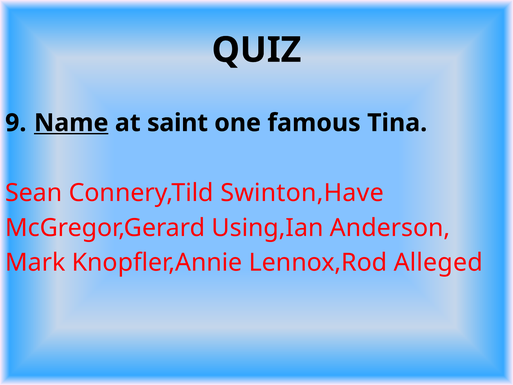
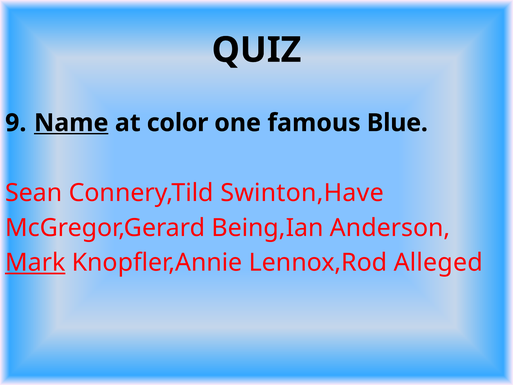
saint: saint -> color
Tina: Tina -> Blue
Using,Ian: Using,Ian -> Being,Ian
Mark underline: none -> present
